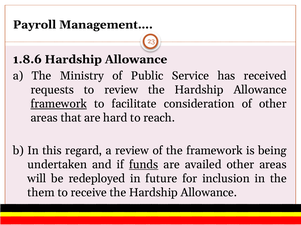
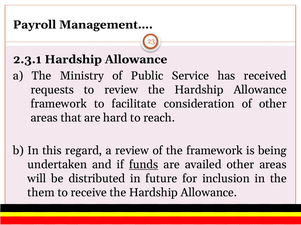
1.8.6: 1.8.6 -> 2.3.1
framework at (59, 104) underline: present -> none
redeployed: redeployed -> distributed
